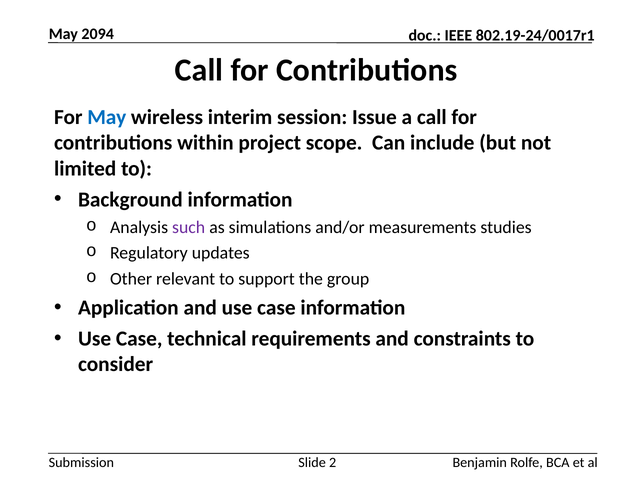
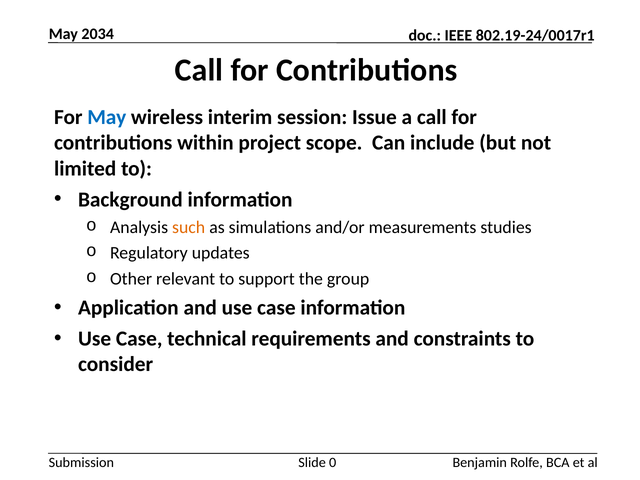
2094: 2094 -> 2034
such colour: purple -> orange
2: 2 -> 0
